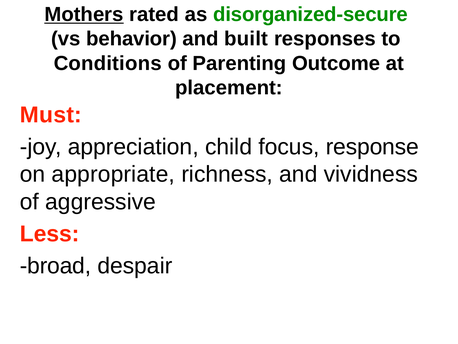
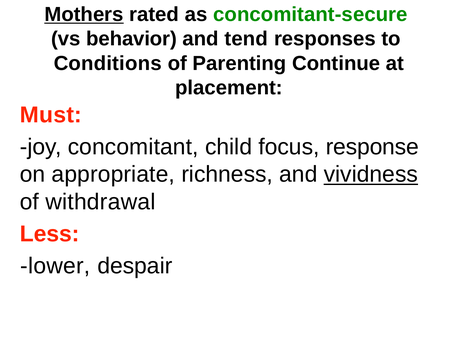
disorganized-secure: disorganized-secure -> concomitant-secure
built: built -> tend
Outcome: Outcome -> Continue
appreciation: appreciation -> concomitant
vividness underline: none -> present
aggressive: aggressive -> withdrawal
broad: broad -> lower
